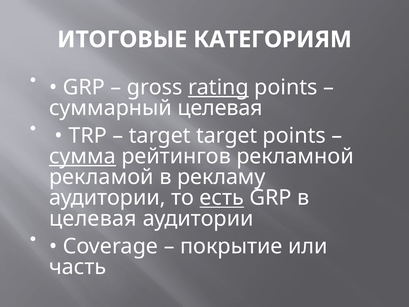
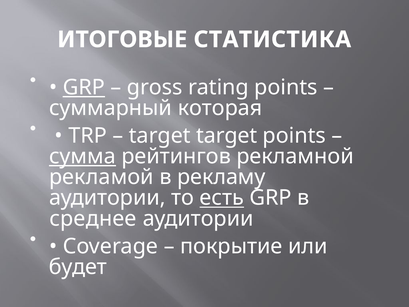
КАТЕГОРИЯМ: КАТЕГОРИЯМ -> СТАТИСТИКА
GRP at (84, 87) underline: none -> present
rating underline: present -> none
суммарный целевая: целевая -> которая
целевая at (93, 218): целевая -> среднее
часть: часть -> будет
